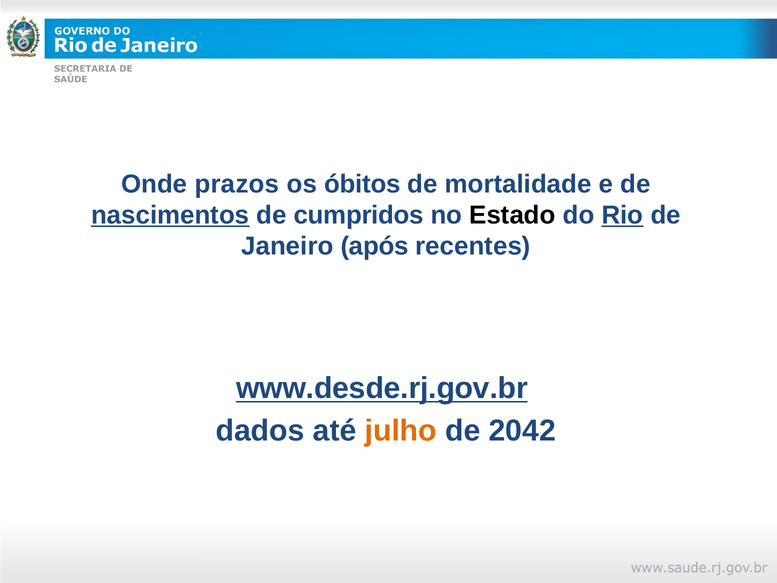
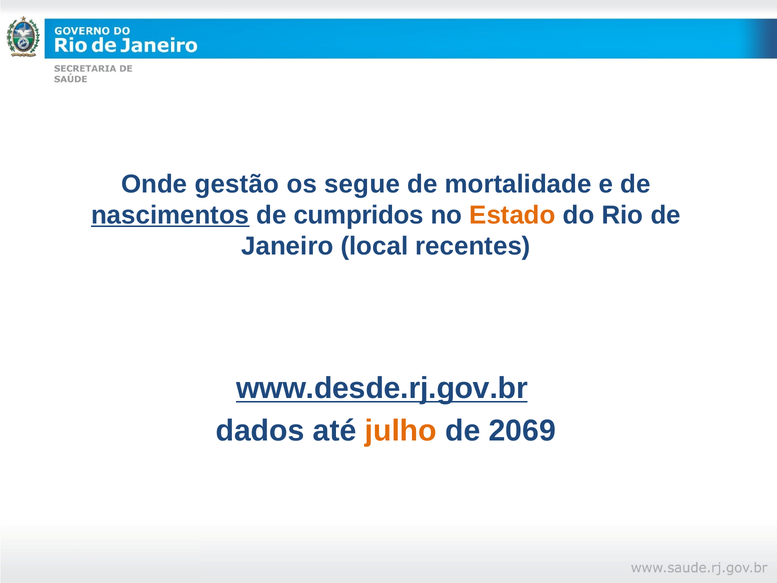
prazos: prazos -> gestão
óbitos: óbitos -> segue
Estado colour: black -> orange
Rio underline: present -> none
após: após -> local
2042: 2042 -> 2069
